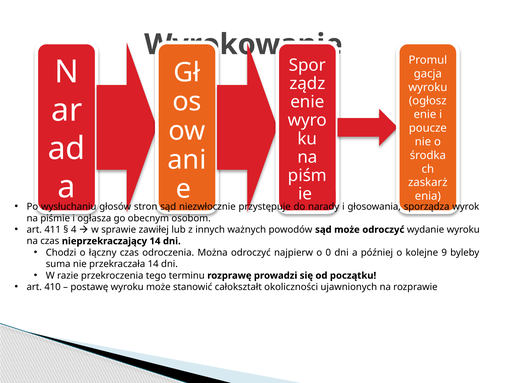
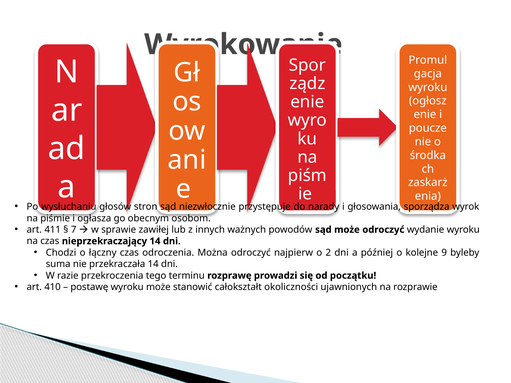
4: 4 -> 7
0: 0 -> 2
